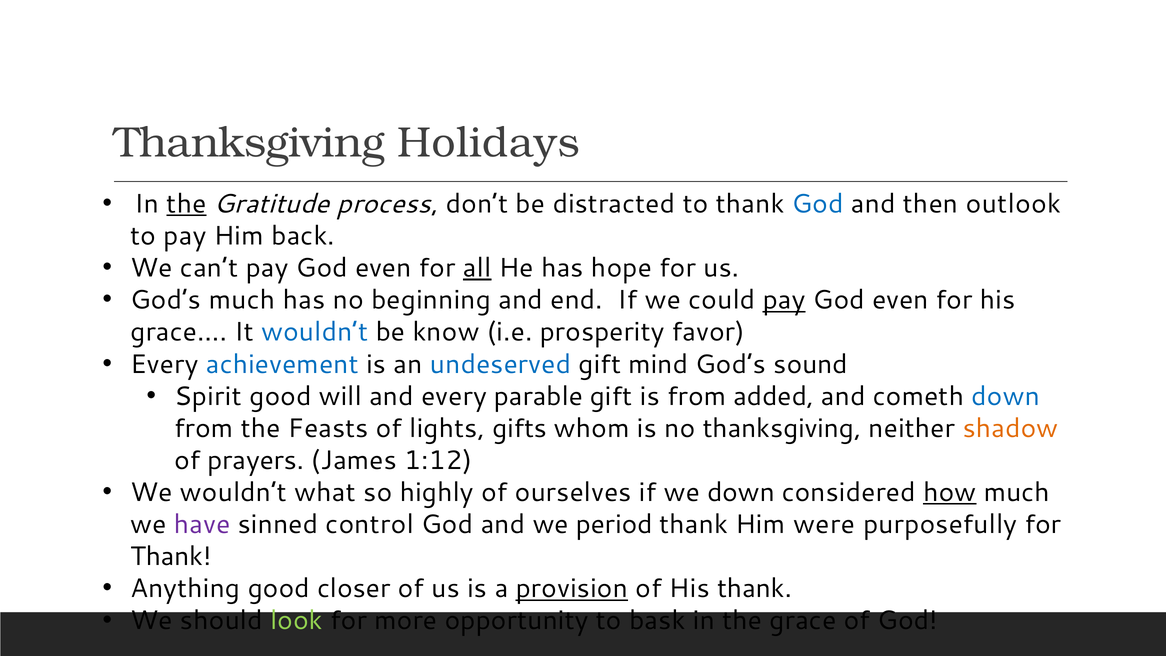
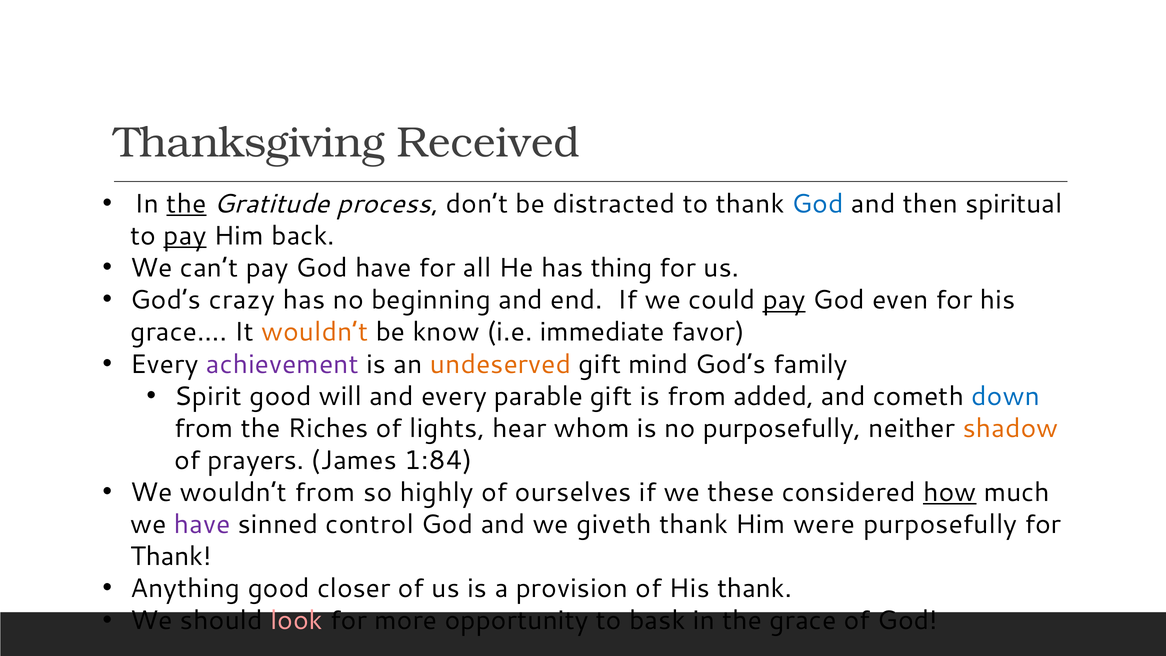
Holidays: Holidays -> Received
outlook: outlook -> spiritual
pay at (185, 236) underline: none -> present
can’t pay God even: even -> have
all underline: present -> none
hope: hope -> thing
God’s much: much -> crazy
wouldn’t at (315, 332) colour: blue -> orange
prosperity: prosperity -> immediate
achievement colour: blue -> purple
undeserved colour: blue -> orange
sound: sound -> family
Feasts: Feasts -> Riches
gifts: gifts -> hear
no thanksgiving: thanksgiving -> purposefully
1:12: 1:12 -> 1:84
wouldn’t what: what -> from
we down: down -> these
period: period -> giveth
provision underline: present -> none
look colour: light green -> pink
